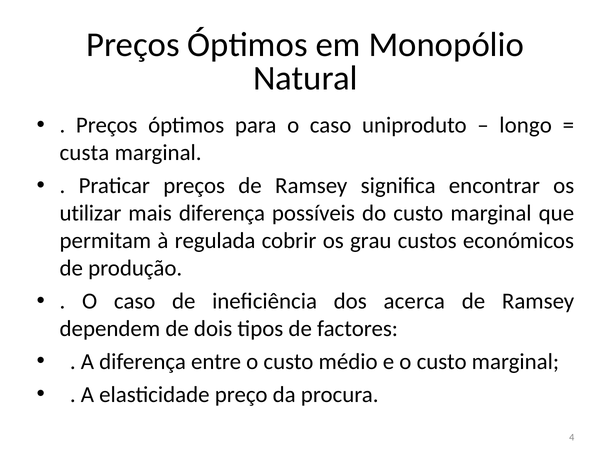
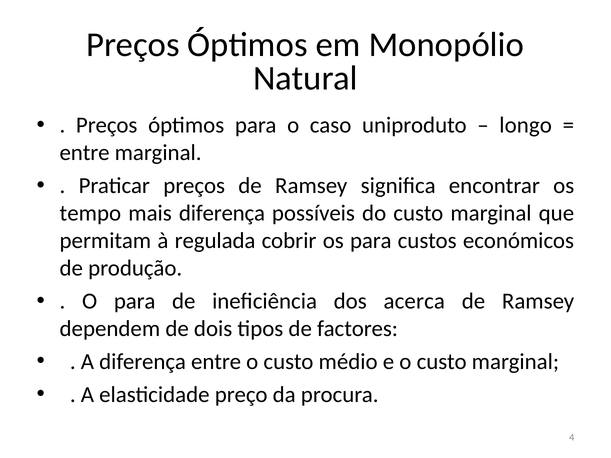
custa at (84, 153): custa -> entre
utilizar: utilizar -> tempo
os grau: grau -> para
caso at (135, 301): caso -> para
